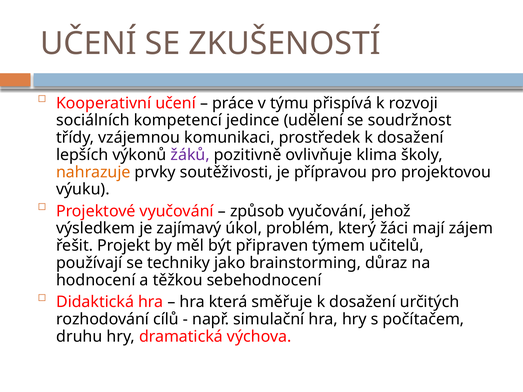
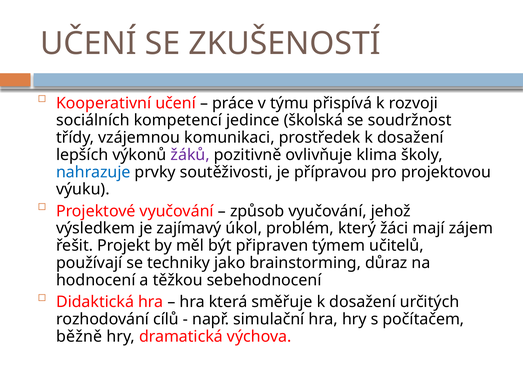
udělení: udělení -> školská
nahrazuje colour: orange -> blue
druhu: druhu -> běžně
